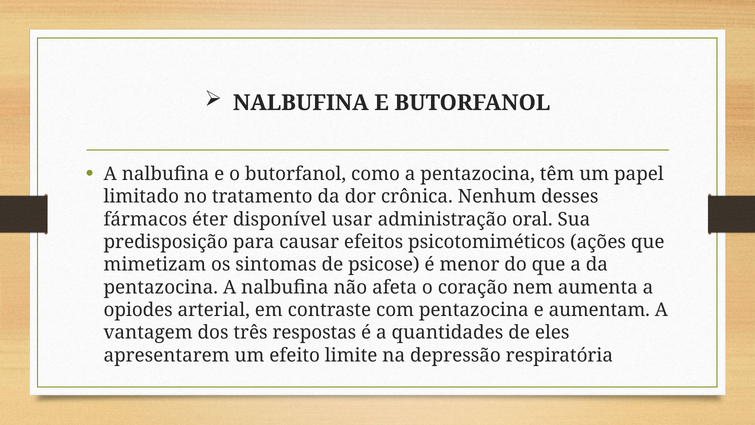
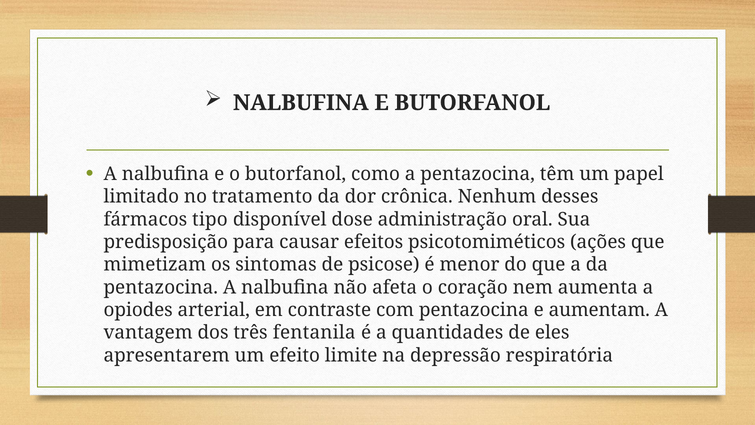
éter: éter -> tipo
usar: usar -> dose
respostas: respostas -> fentanila
